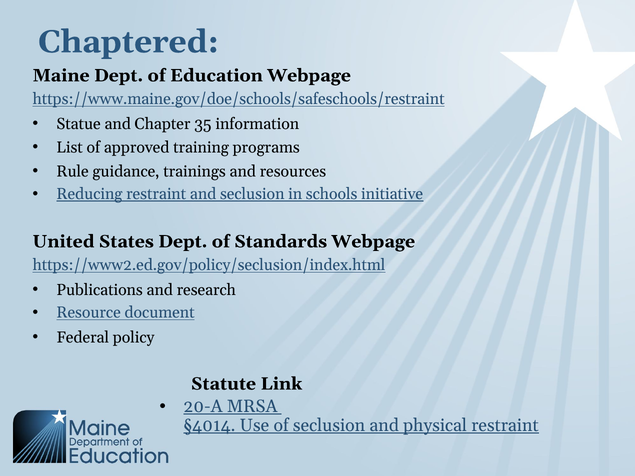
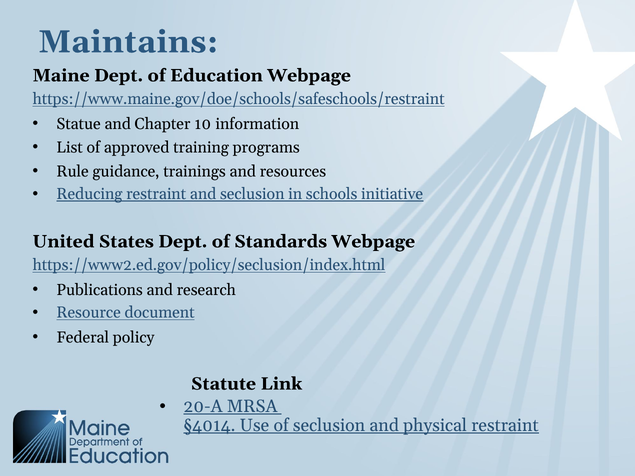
Chaptered: Chaptered -> Maintains
35: 35 -> 10
